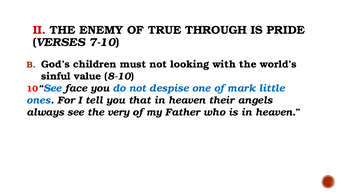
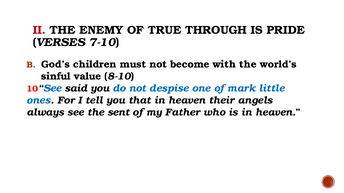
looking: looking -> become
face: face -> said
very: very -> sent
